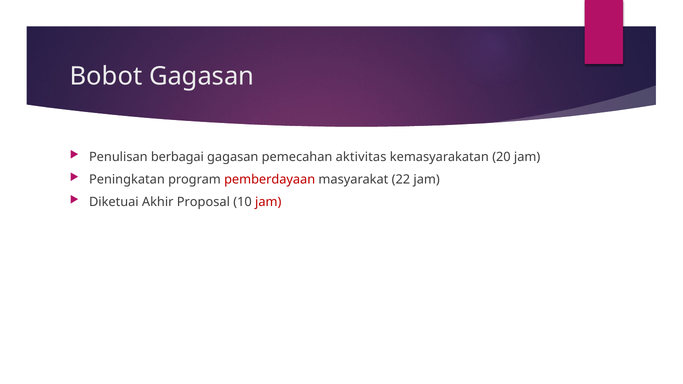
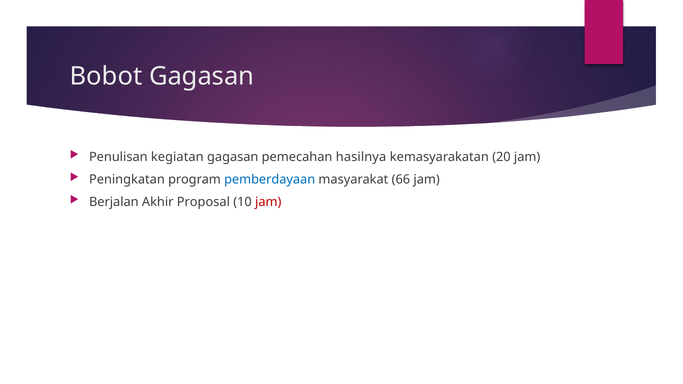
berbagai: berbagai -> kegiatan
aktivitas: aktivitas -> hasilnya
pemberdayaan colour: red -> blue
22: 22 -> 66
Diketuai: Diketuai -> Berjalan
